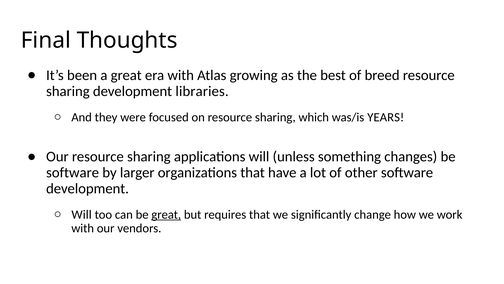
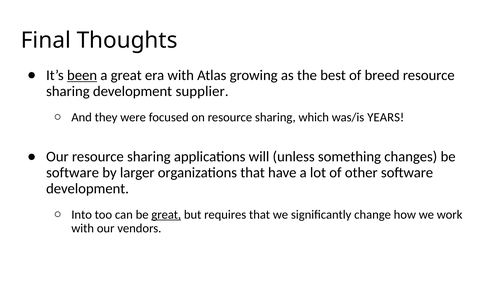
been underline: none -> present
libraries: libraries -> supplier
Will at (82, 214): Will -> Into
